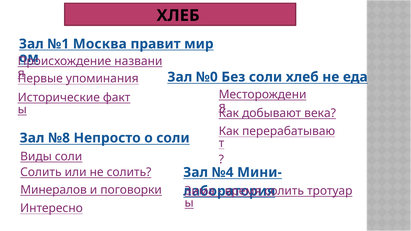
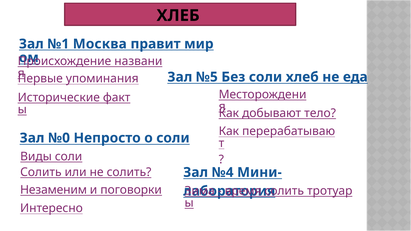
№0: №0 -> №5
века: века -> тело
№8: №8 -> №0
Минералов: Минералов -> Незаменим
